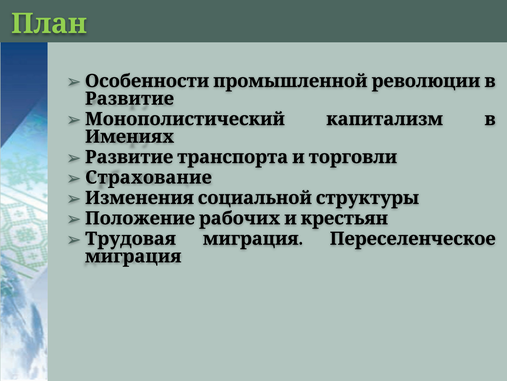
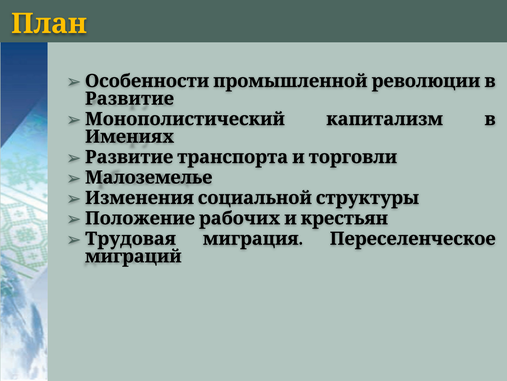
План colour: light green -> yellow
Страхование: Страхование -> Малоземелье
миграция at (133, 256): миграция -> миграций
